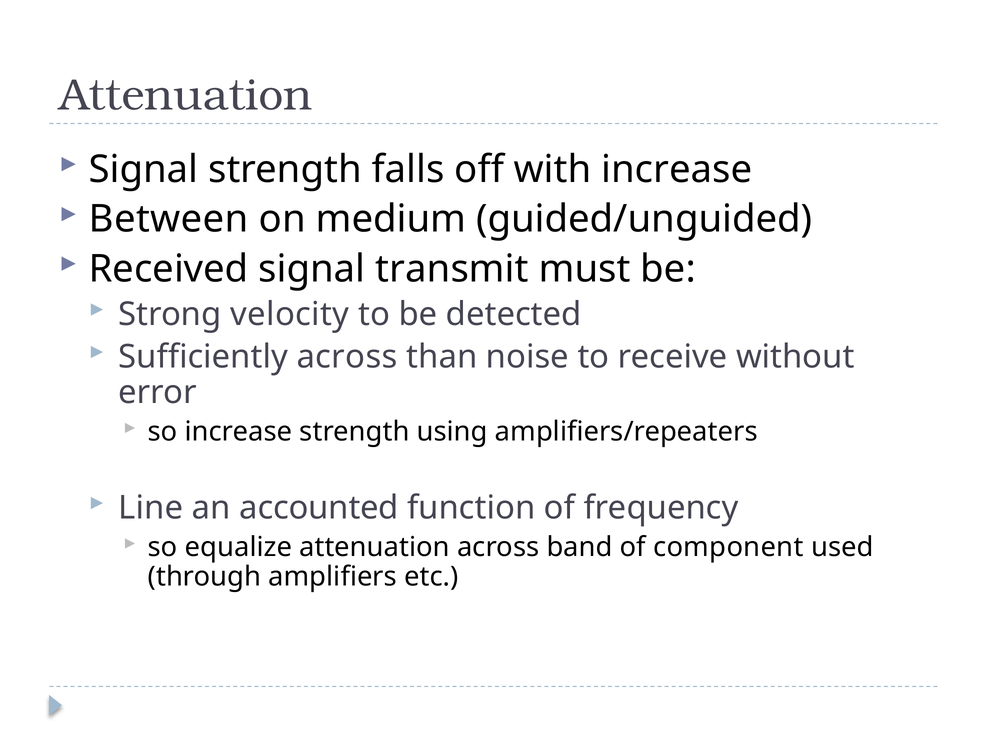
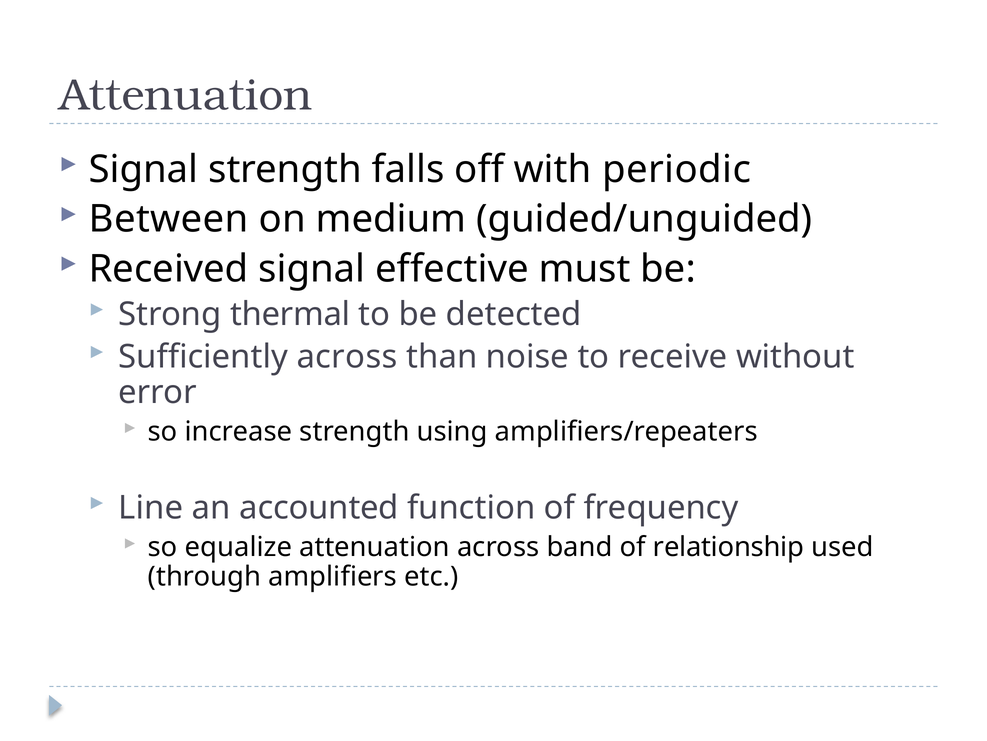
with increase: increase -> periodic
transmit: transmit -> effective
velocity: velocity -> thermal
component: component -> relationship
